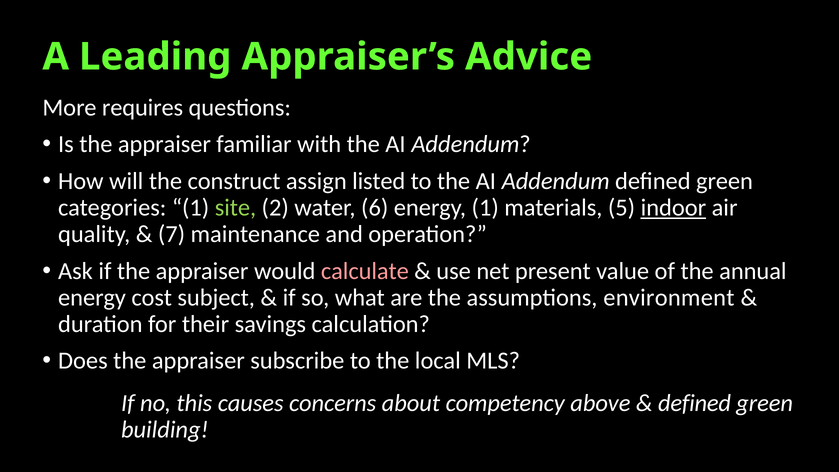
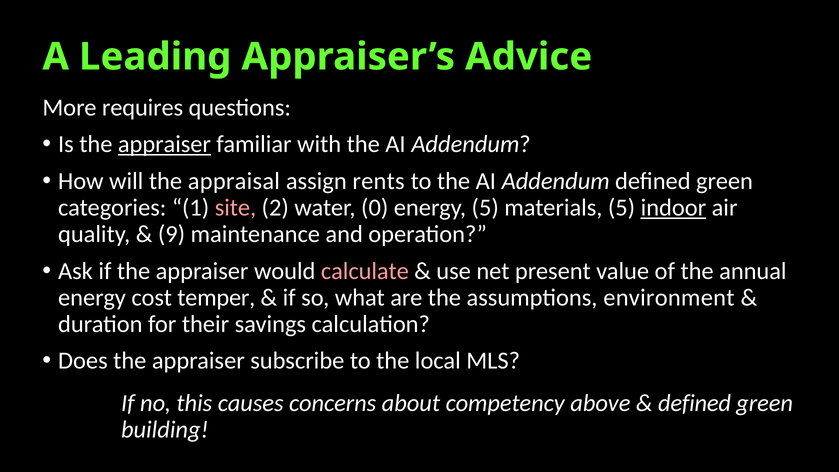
appraiser at (164, 144) underline: none -> present
construct: construct -> appraisal
listed: listed -> rents
site colour: light green -> pink
6: 6 -> 0
energy 1: 1 -> 5
7: 7 -> 9
subject: subject -> temper
